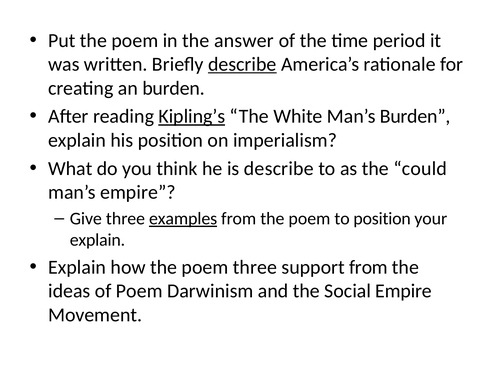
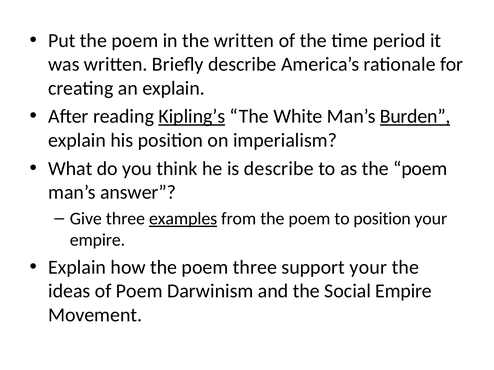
the answer: answer -> written
describe at (242, 64) underline: present -> none
an burden: burden -> explain
Burden at (415, 117) underline: none -> present
as the could: could -> poem
man’s empire: empire -> answer
explain at (97, 240): explain -> empire
support from: from -> your
